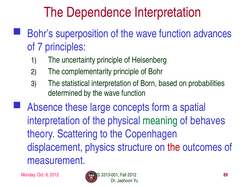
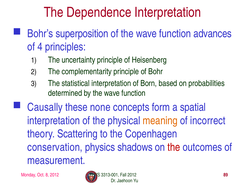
7: 7 -> 4
Absence: Absence -> Causally
large: large -> none
meaning colour: green -> orange
behaves: behaves -> incorrect
displacement: displacement -> conservation
structure: structure -> shadows
